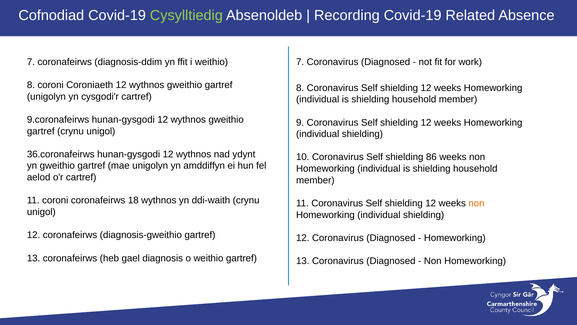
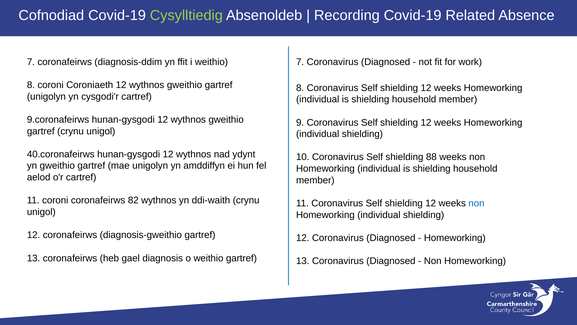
36.coronafeirws: 36.coronafeirws -> 40.coronafeirws
86: 86 -> 88
18: 18 -> 82
non at (476, 203) colour: orange -> blue
